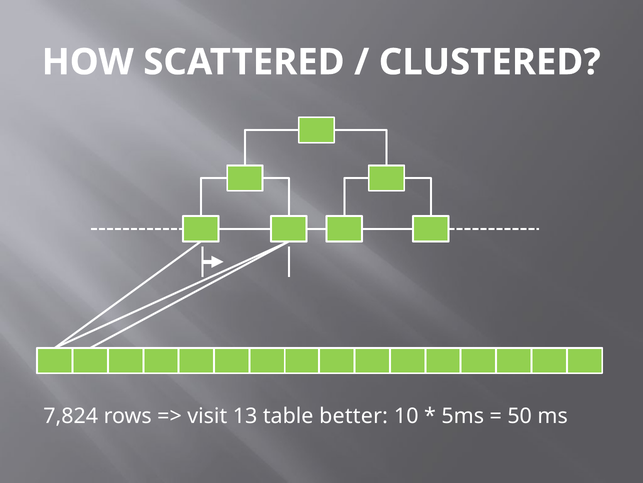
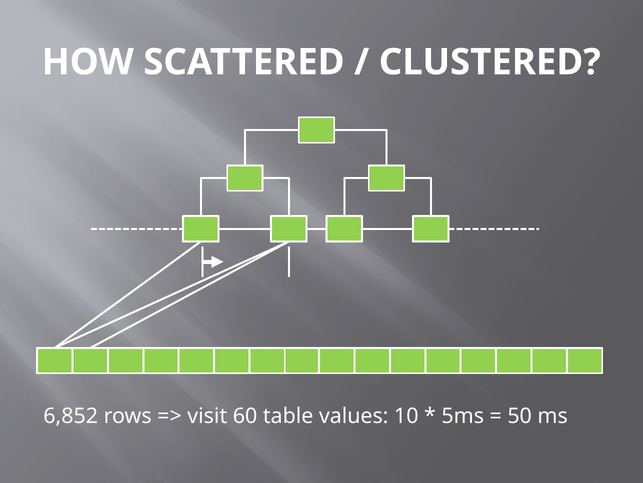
7,824: 7,824 -> 6,852
13: 13 -> 60
better: better -> values
